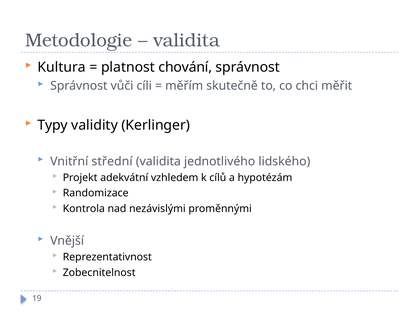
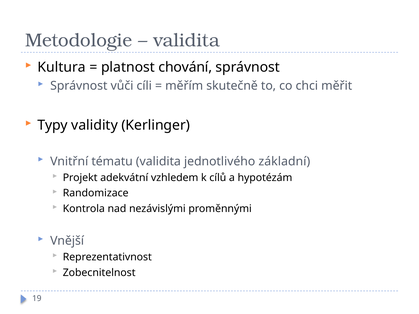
střední: střední -> tématu
lidského: lidského -> základní
